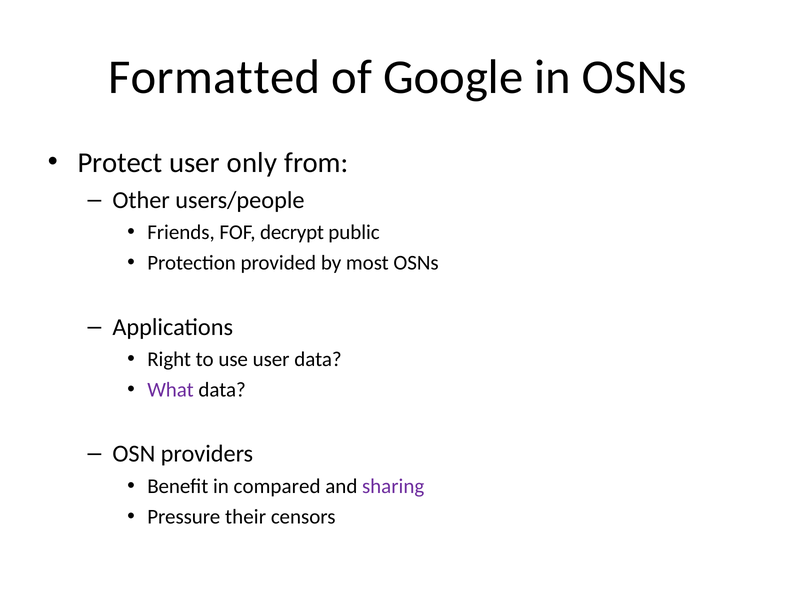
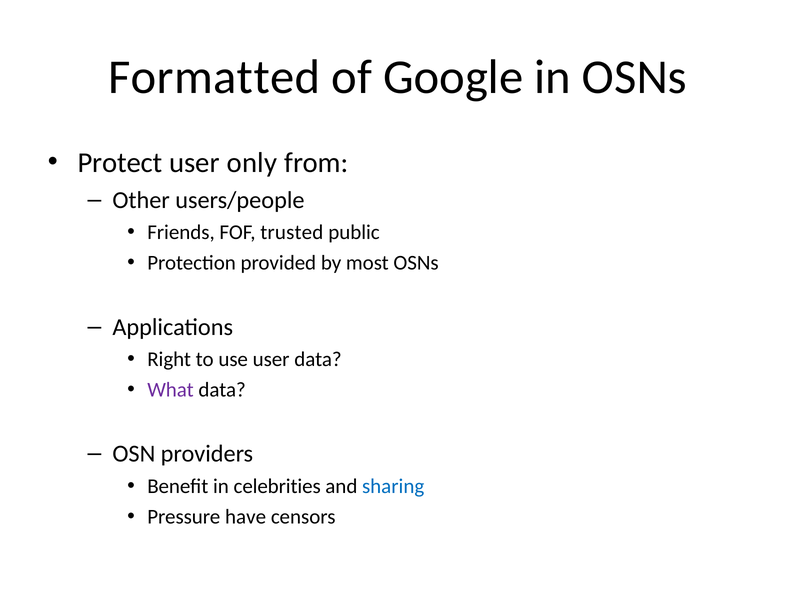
decrypt: decrypt -> trusted
compared: compared -> celebrities
sharing colour: purple -> blue
their: their -> have
